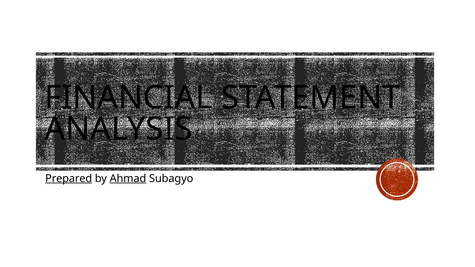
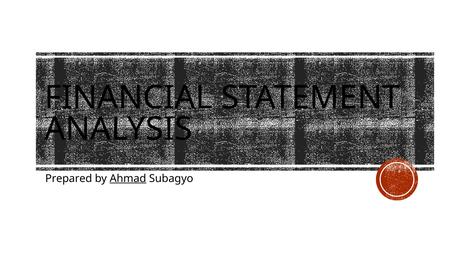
Prepared underline: present -> none
